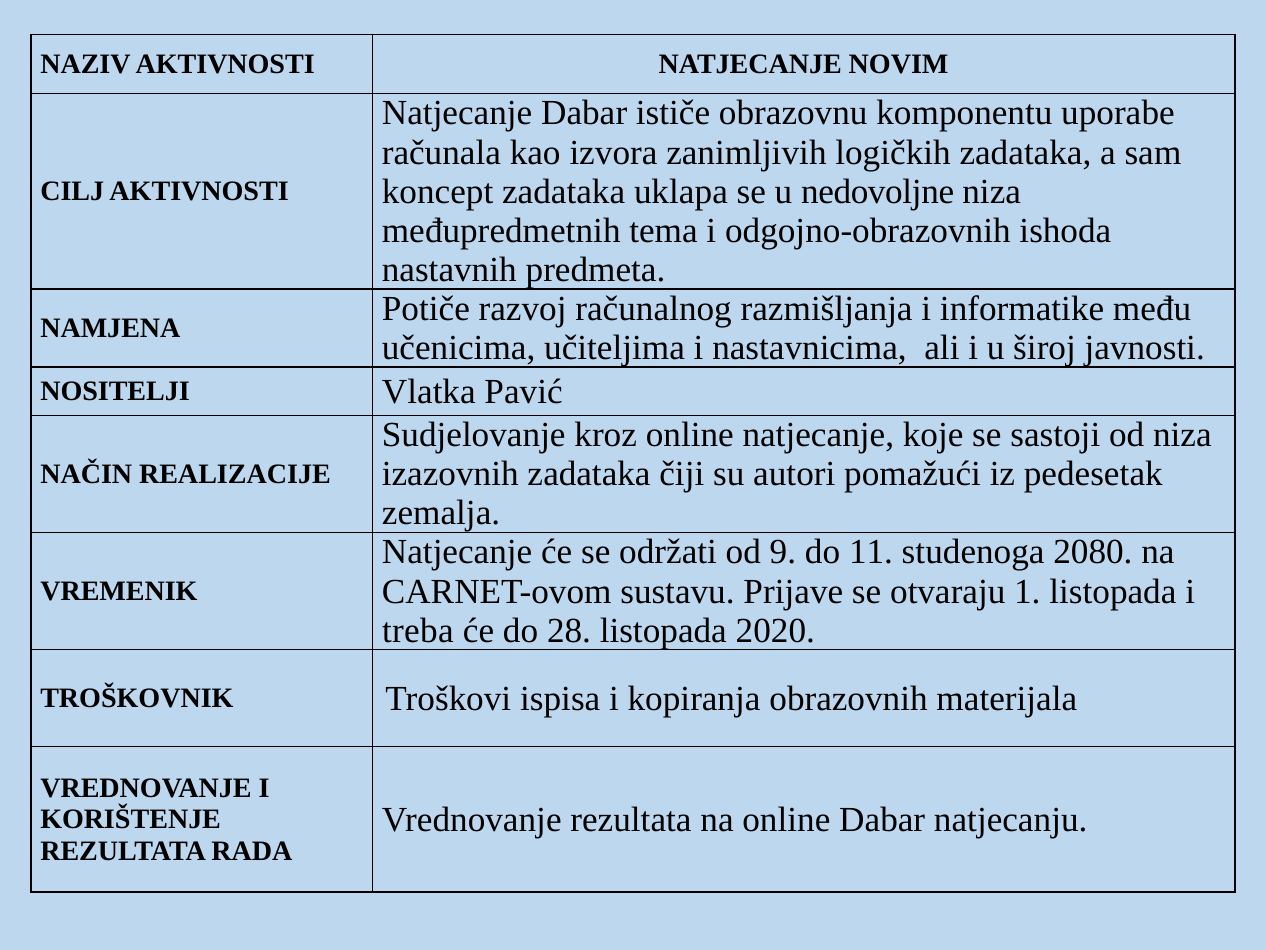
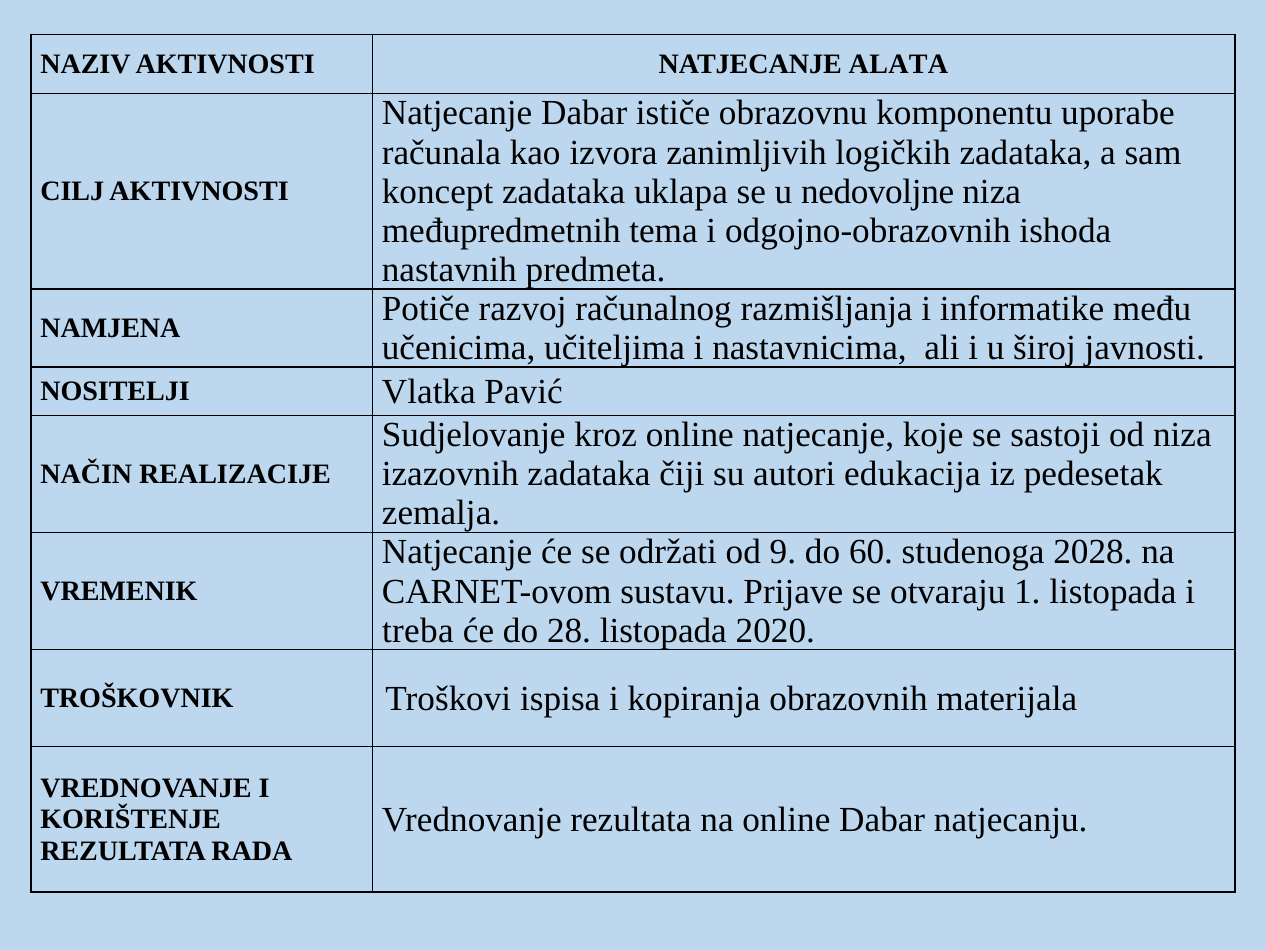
NOVIM: NOVIM -> ALATA
pomažući: pomažući -> edukacija
11: 11 -> 60
2080: 2080 -> 2028
